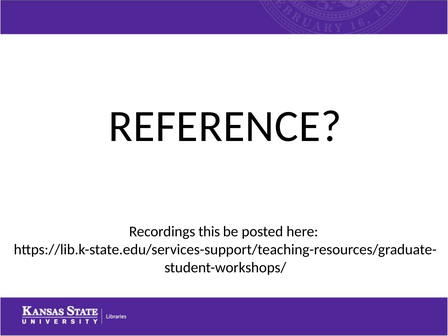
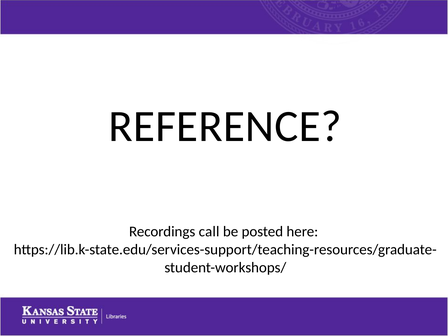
this: this -> call
